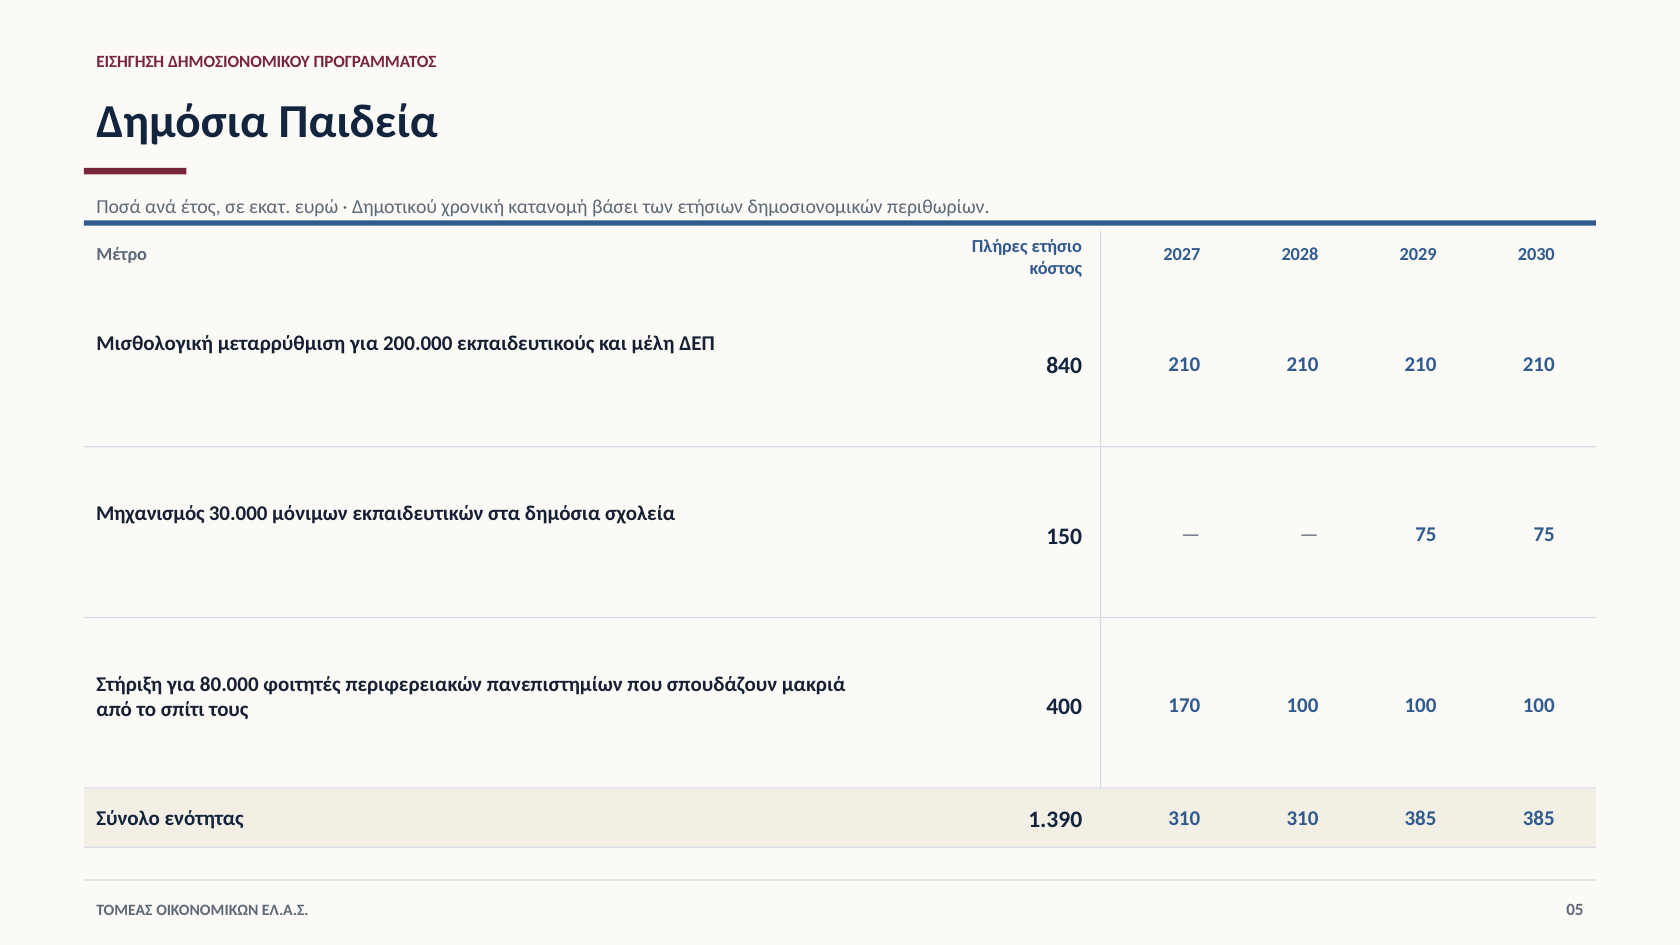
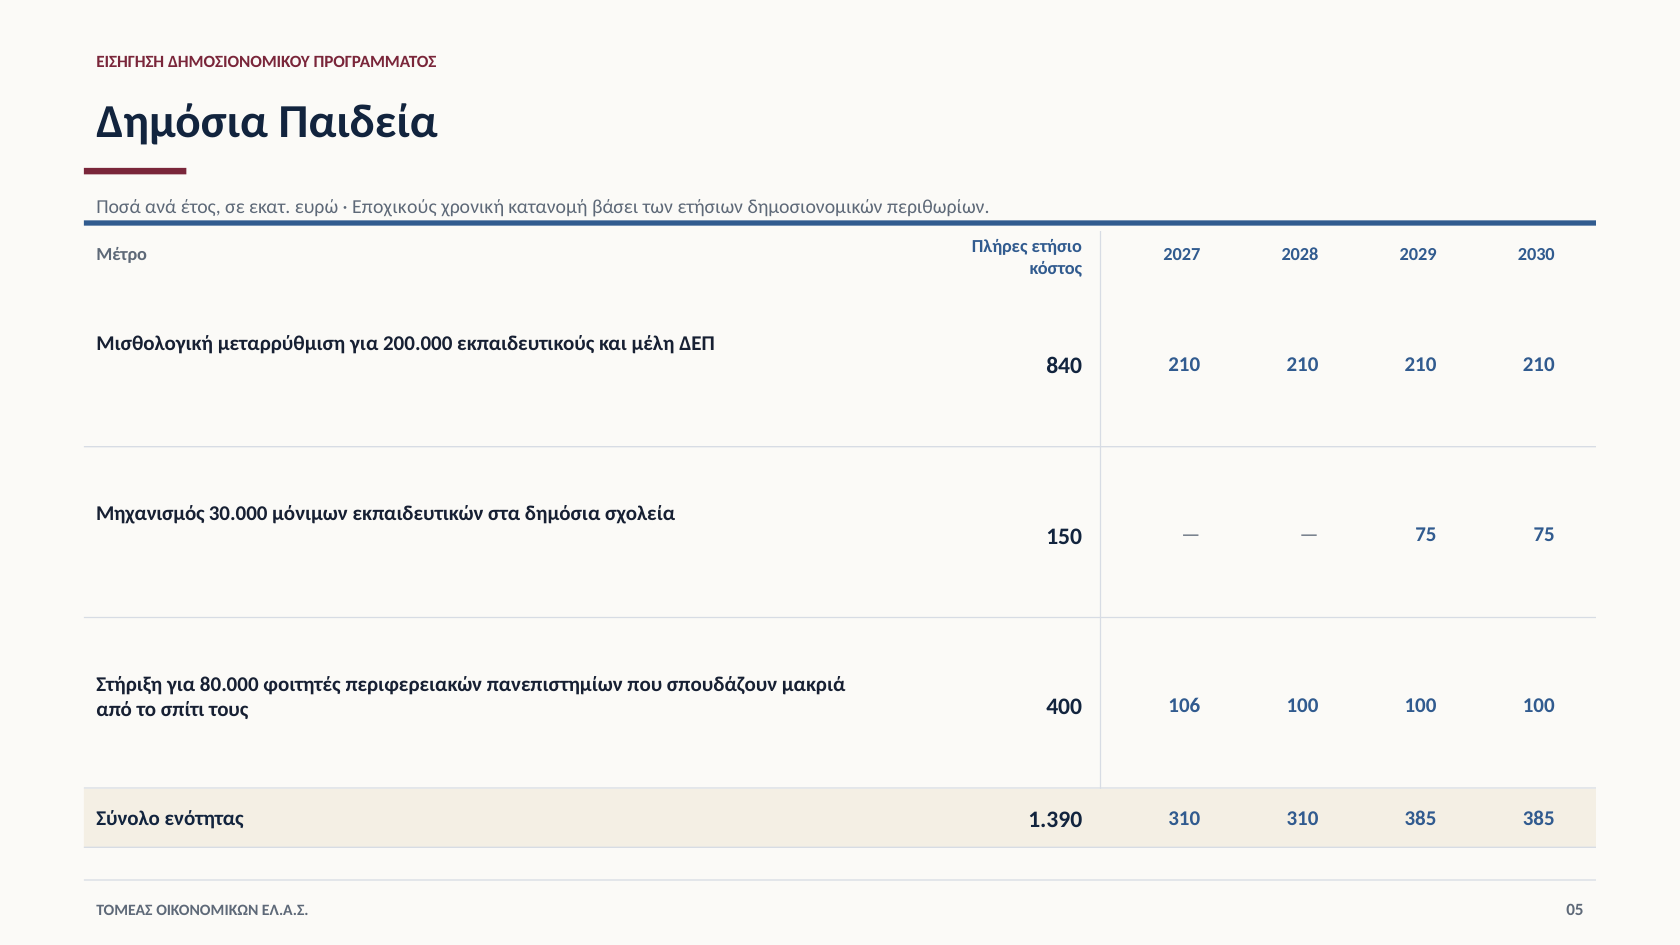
Δημοτικού: Δημοτικού -> Εποχικούς
170: 170 -> 106
